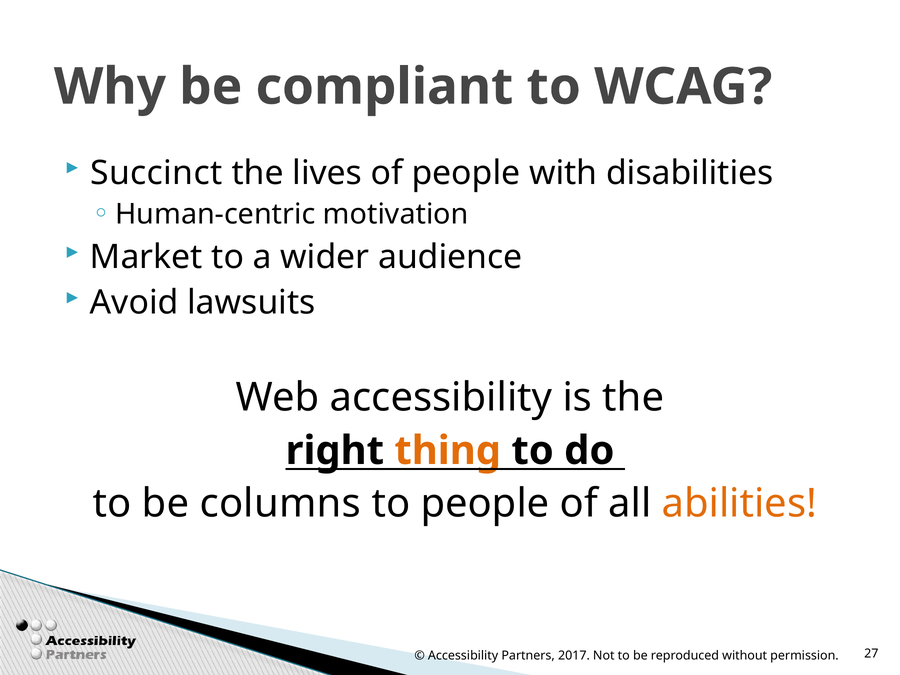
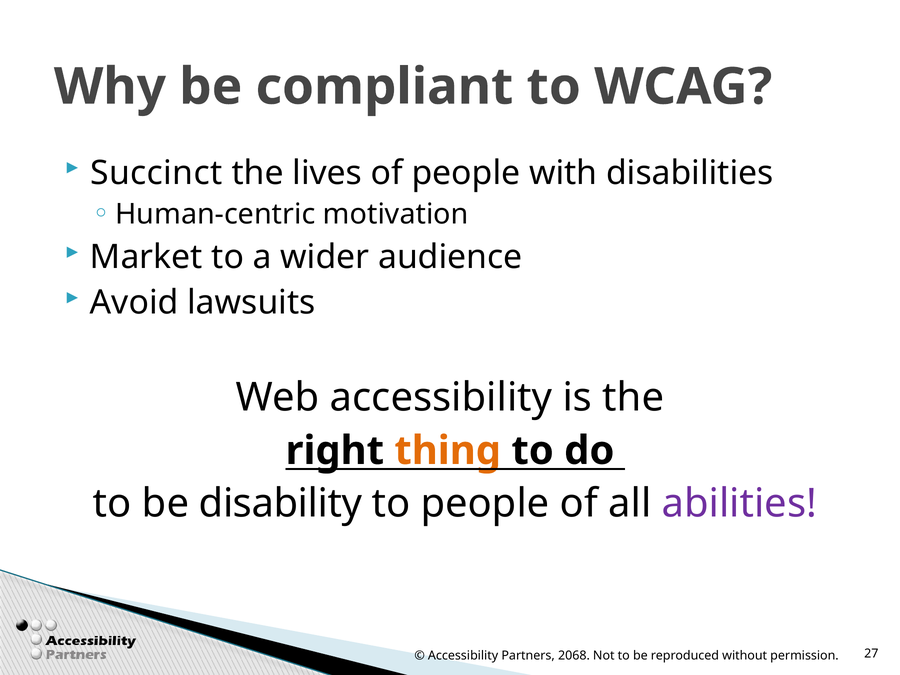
columns: columns -> disability
abilities colour: orange -> purple
2017: 2017 -> 2068
